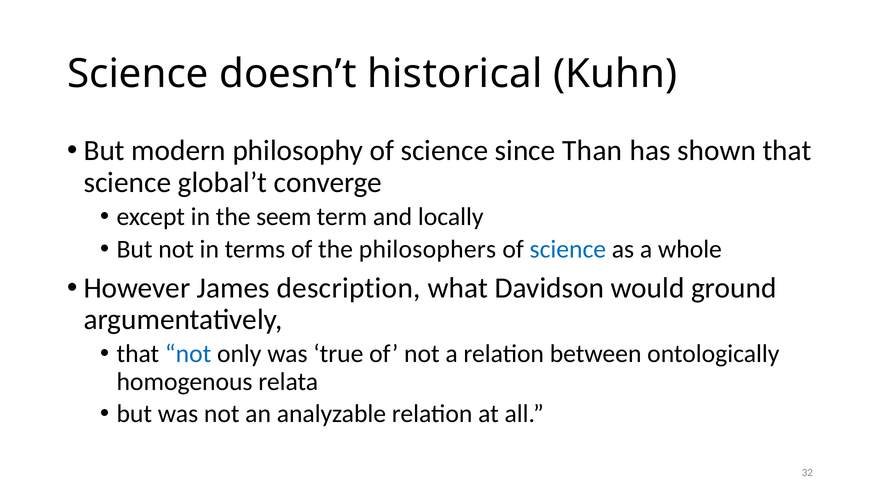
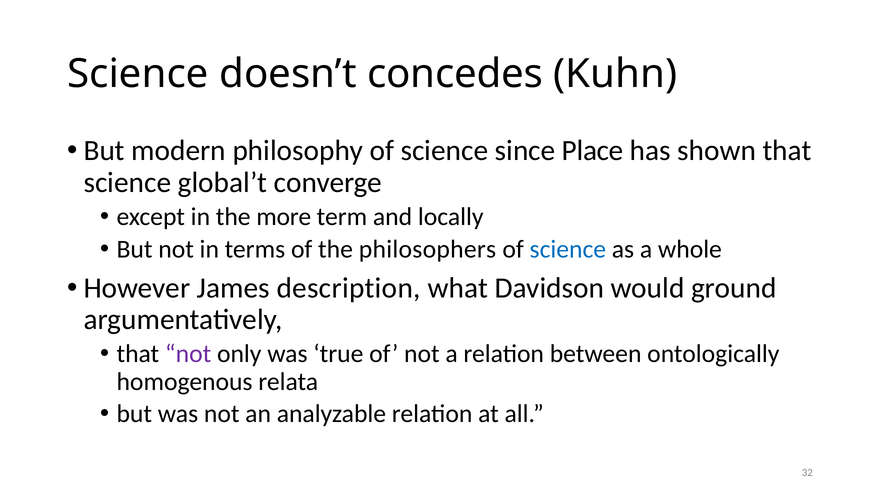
historical: historical -> concedes
Than: Than -> Place
seem: seem -> more
not at (188, 354) colour: blue -> purple
